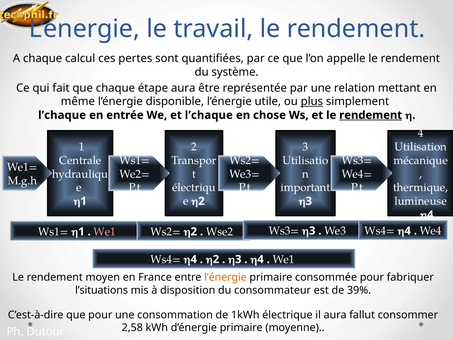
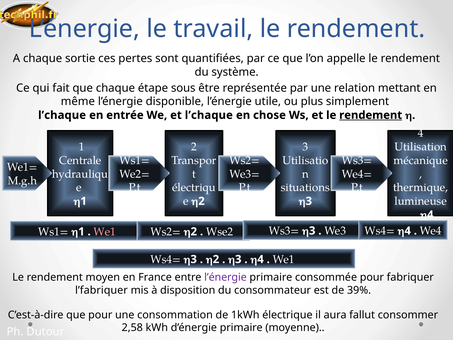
calcul: calcul -> sortie
étape aura: aura -> sous
plus underline: present -> none
important: important -> situations
4 at (194, 259): 4 -> 3
l’énergie at (225, 277) colour: orange -> purple
l’situations: l’situations -> l’fabriquer
